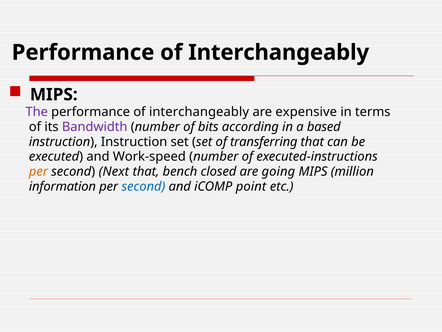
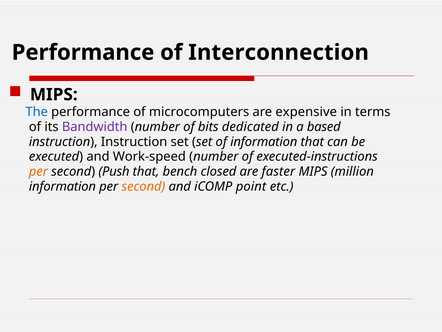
Interchangeably at (279, 52): Interchangeably -> Interconnection
The colour: purple -> blue
interchangeably at (199, 112): interchangeably -> microcomputers
according: according -> dedicated
of transferring: transferring -> information
Next: Next -> Push
going: going -> faster
second at (143, 186) colour: blue -> orange
